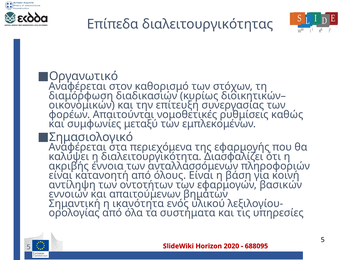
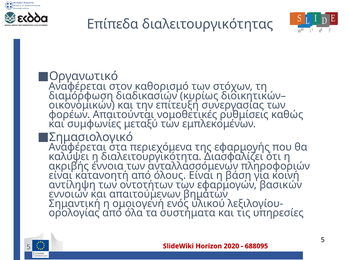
ικανότητα: ικανότητα -> ομοιογενή
